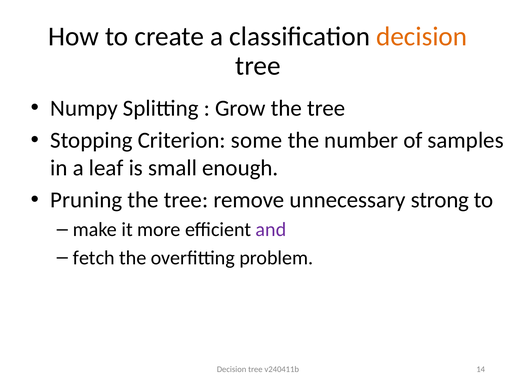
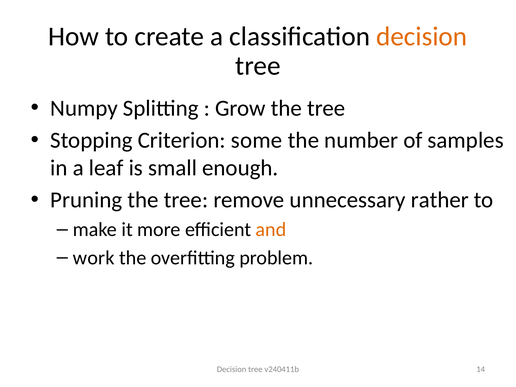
strong: strong -> rather
and colour: purple -> orange
fetch: fetch -> work
